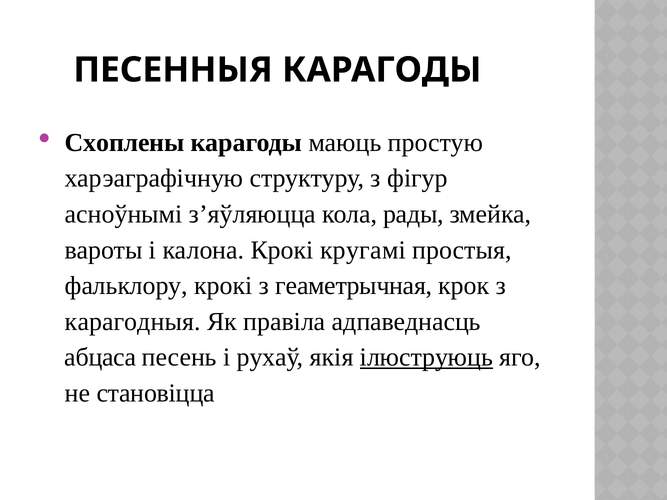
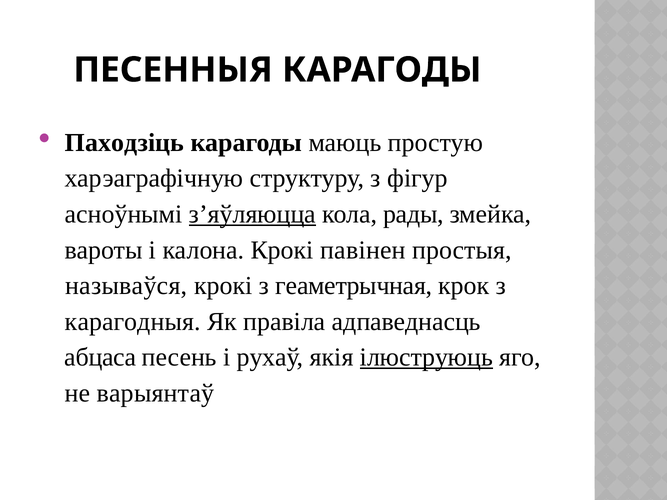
Схоплены: Схоплены -> Паходзіць
з’яўляюцца underline: none -> present
кругамі: кругамі -> павінен
фальклору: фальклору -> называўся
становiцца: становiцца -> варыянтаў
